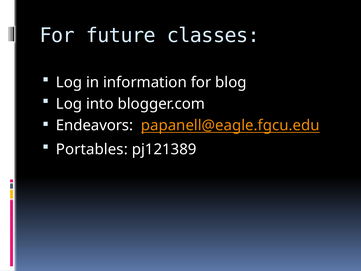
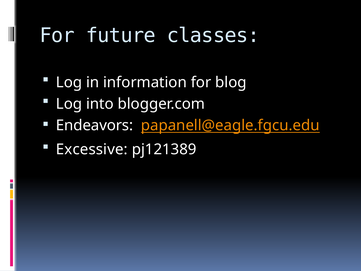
Portables: Portables -> Excessive
